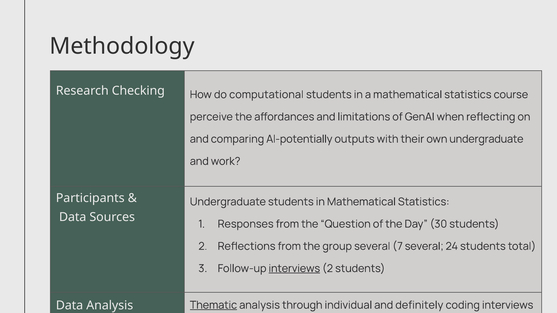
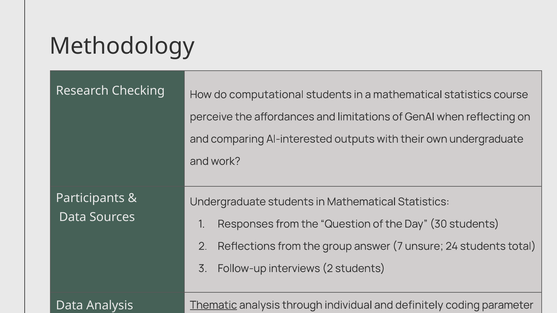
AI-potentially: AI-potentially -> AI-interested
group several: several -> answer
7 several: several -> unsure
interviews at (294, 269) underline: present -> none
coding interviews: interviews -> parameter
